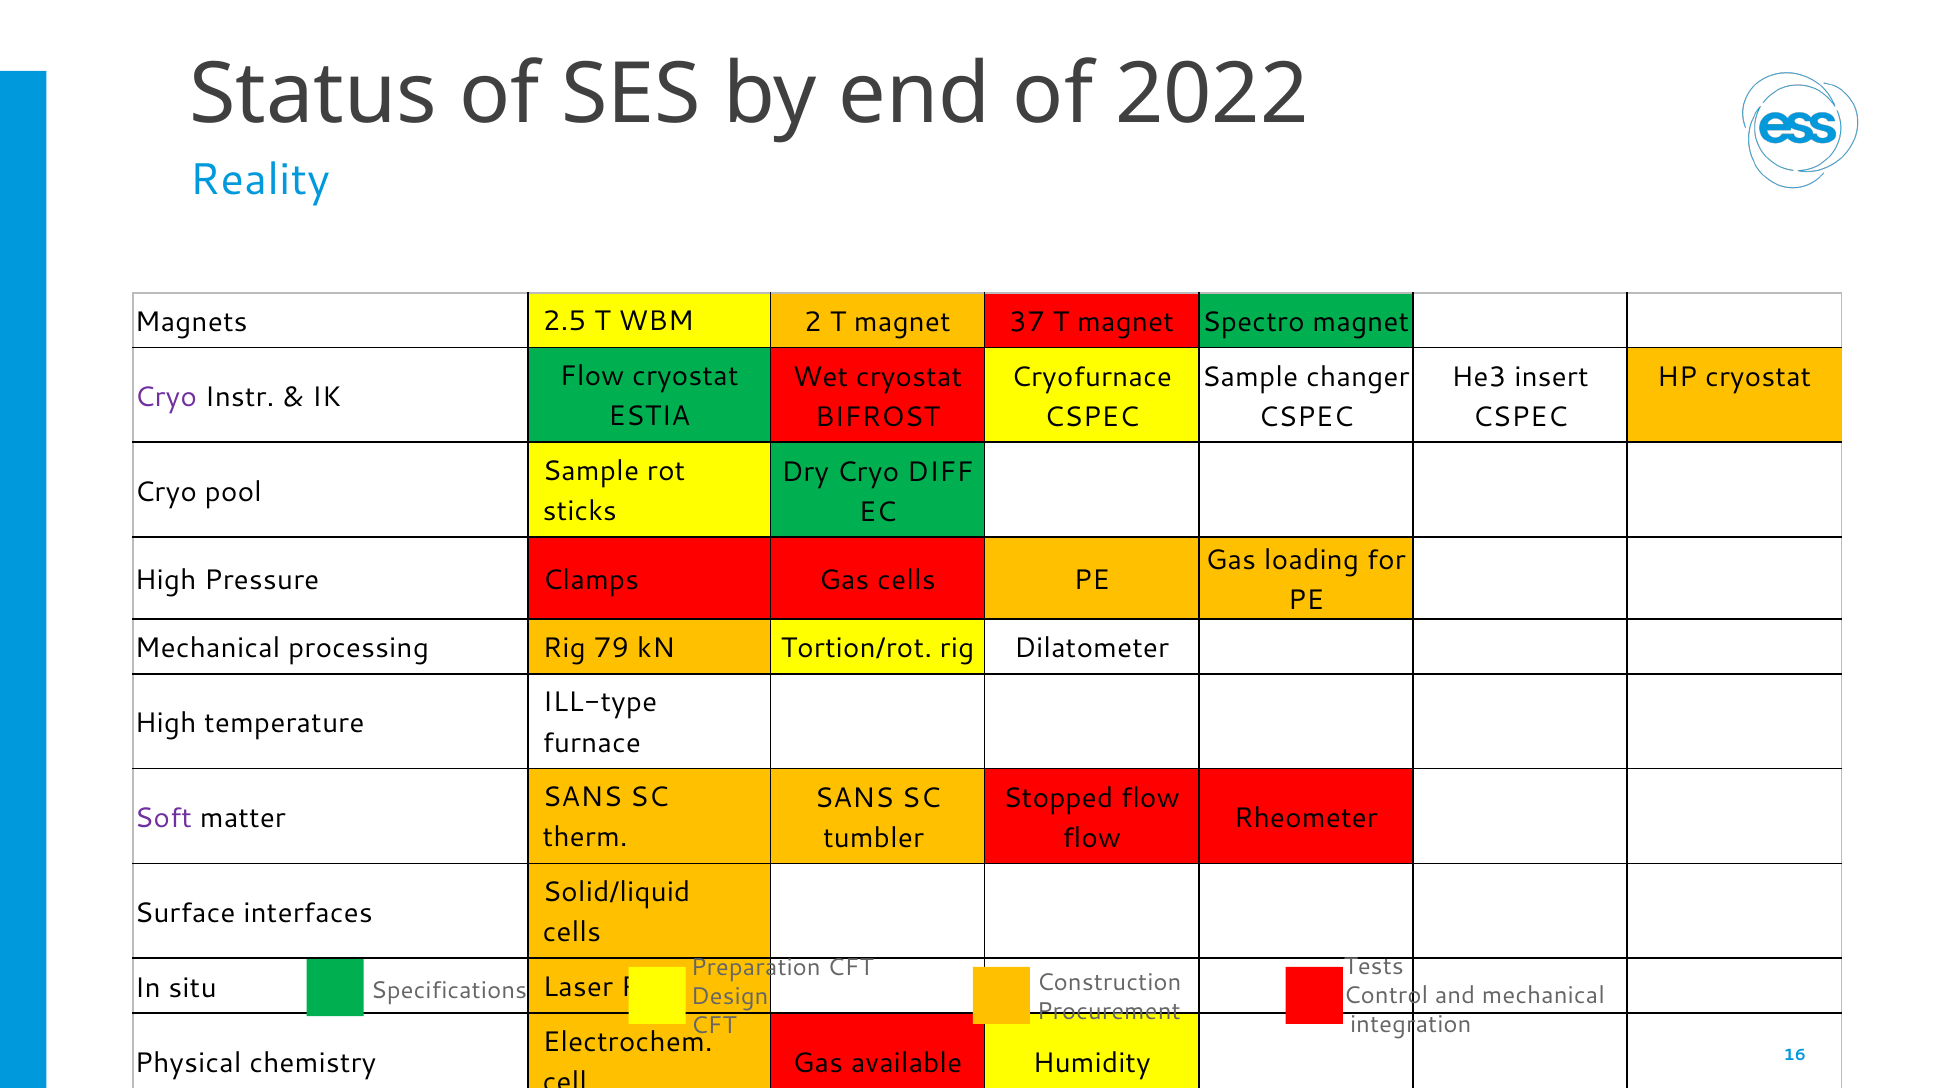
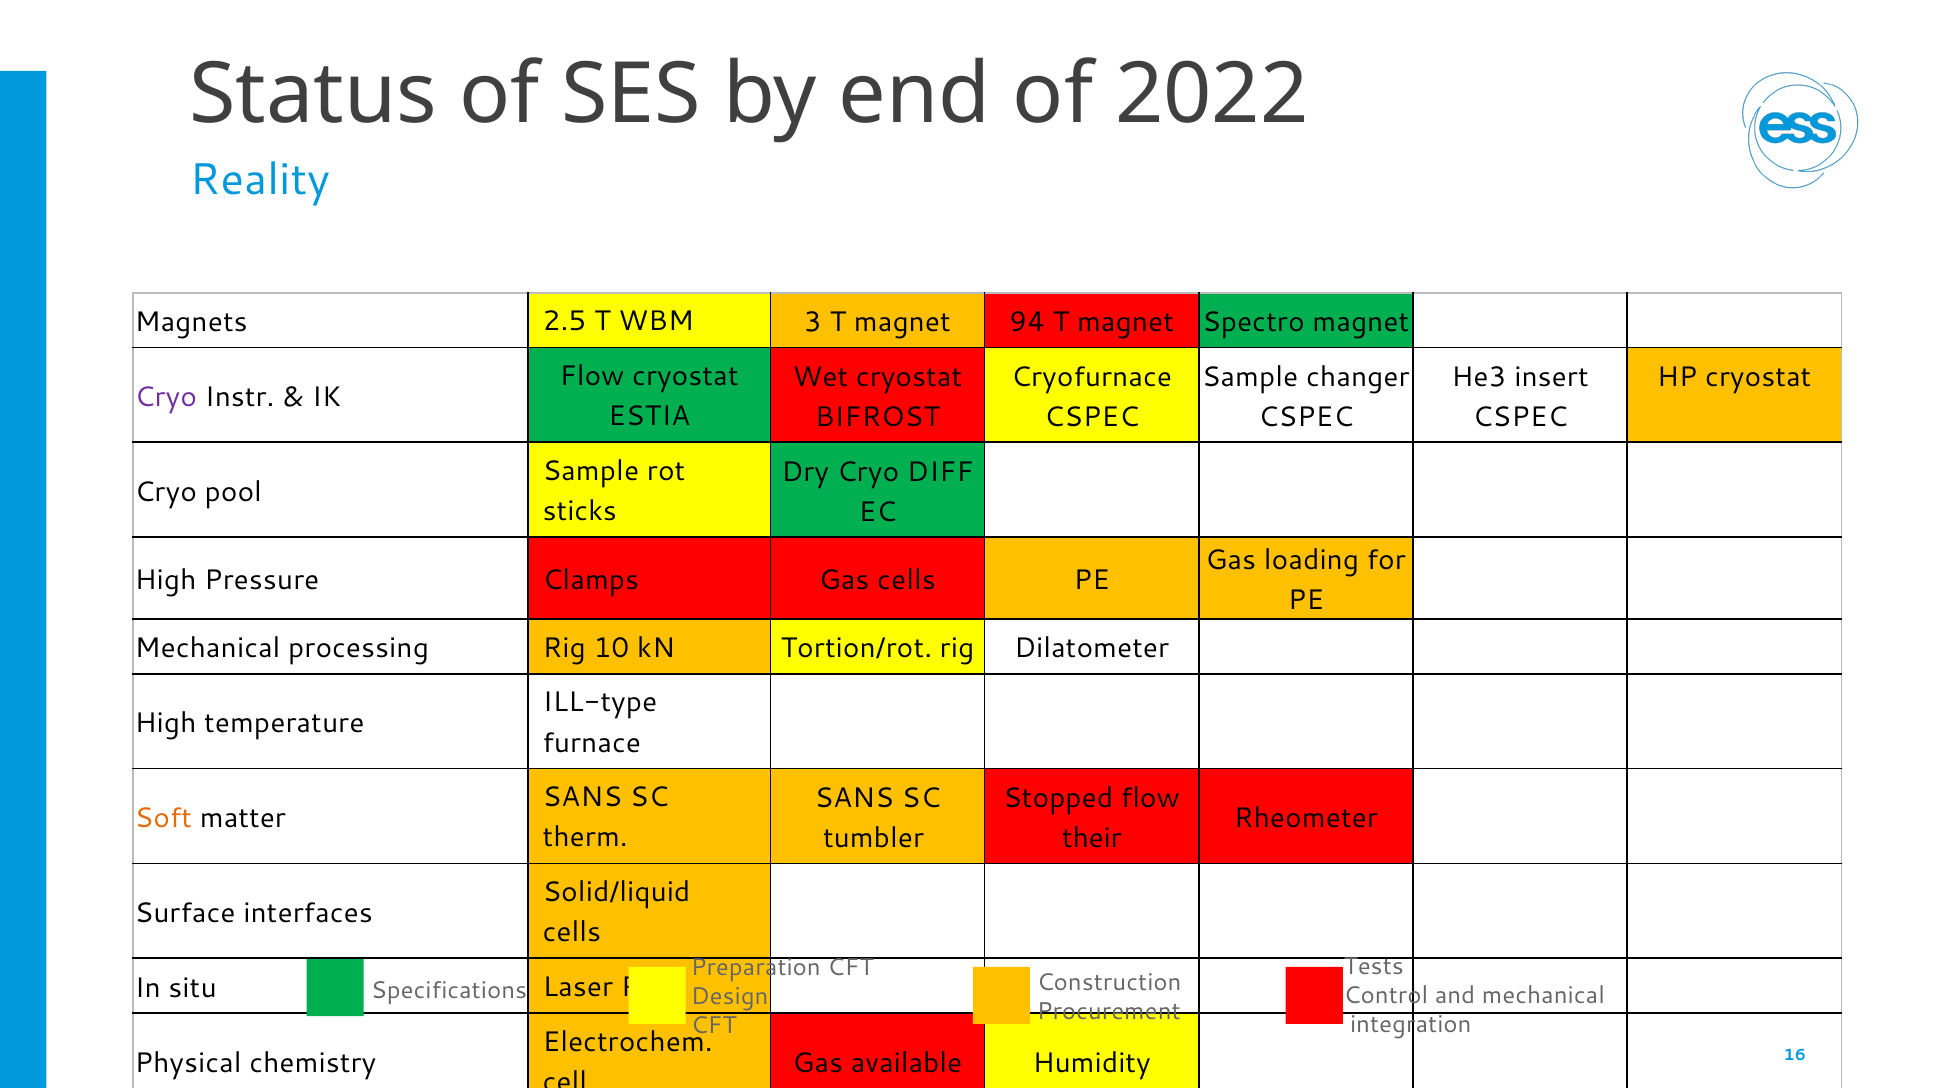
2: 2 -> 3
37: 37 -> 94
79: 79 -> 10
Soft colour: purple -> orange
flow at (1092, 838): flow -> their
